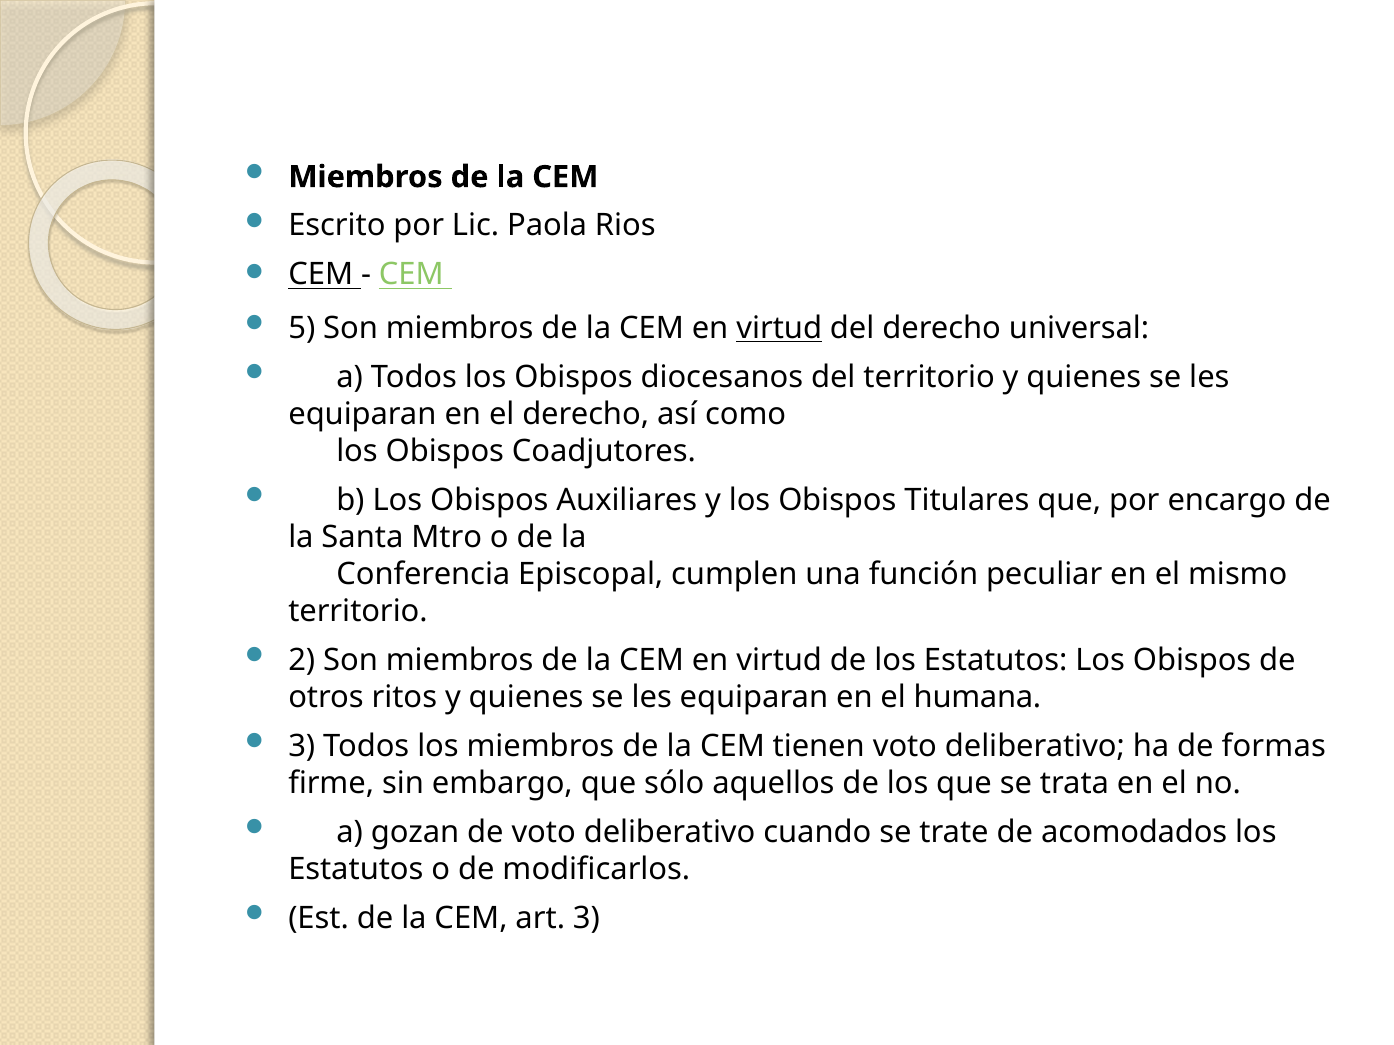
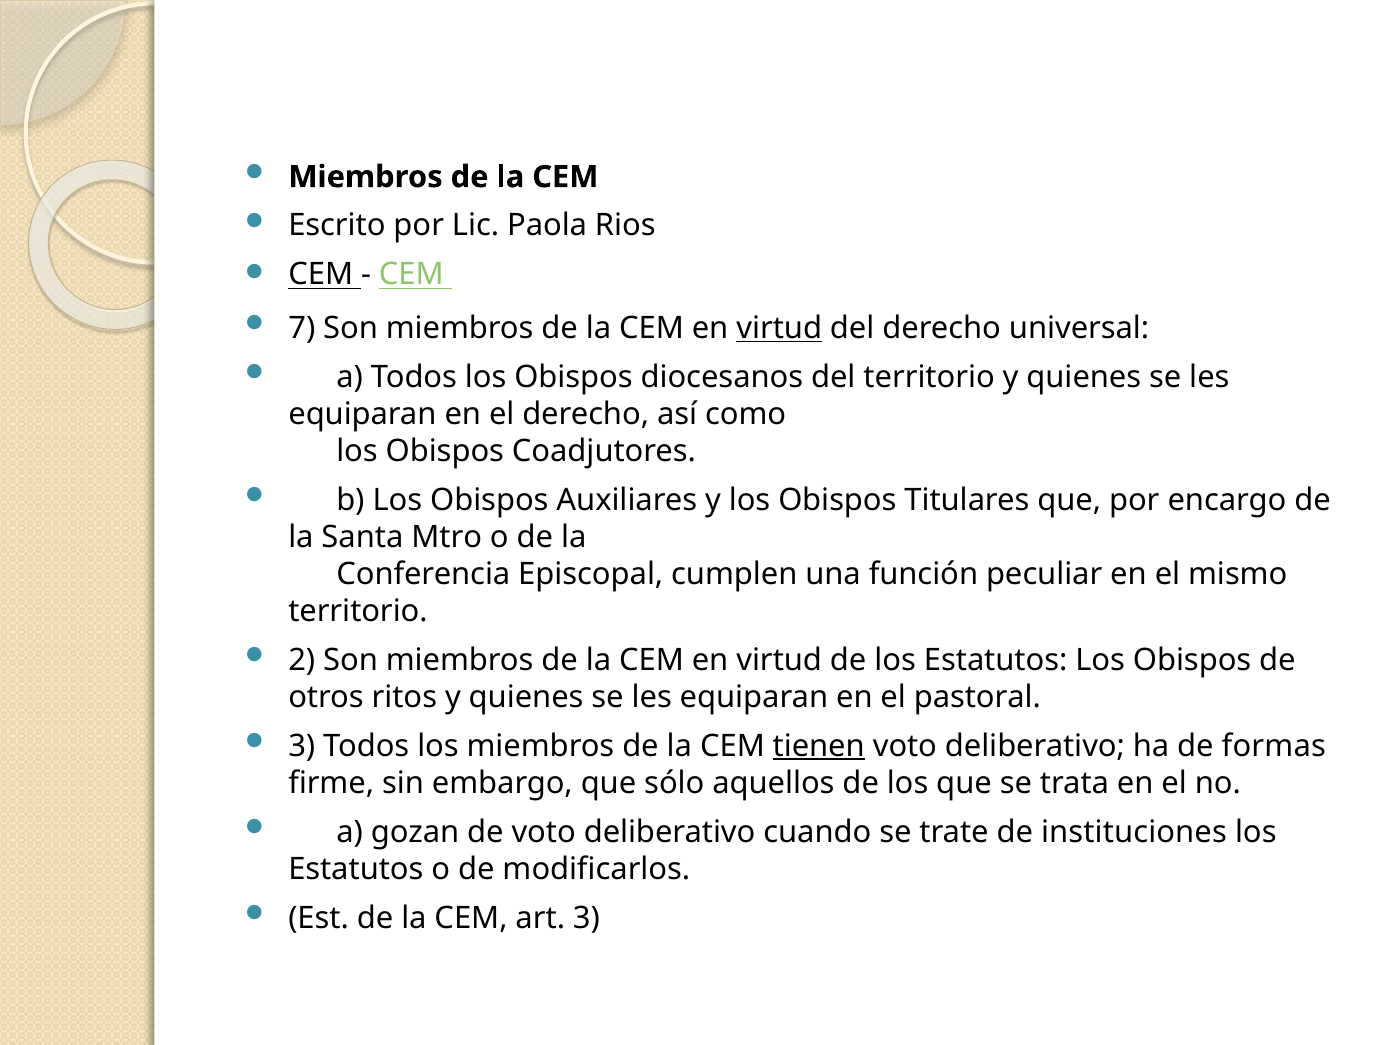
5: 5 -> 7
humana: humana -> pastoral
tienen underline: none -> present
acomodados: acomodados -> instituciones
